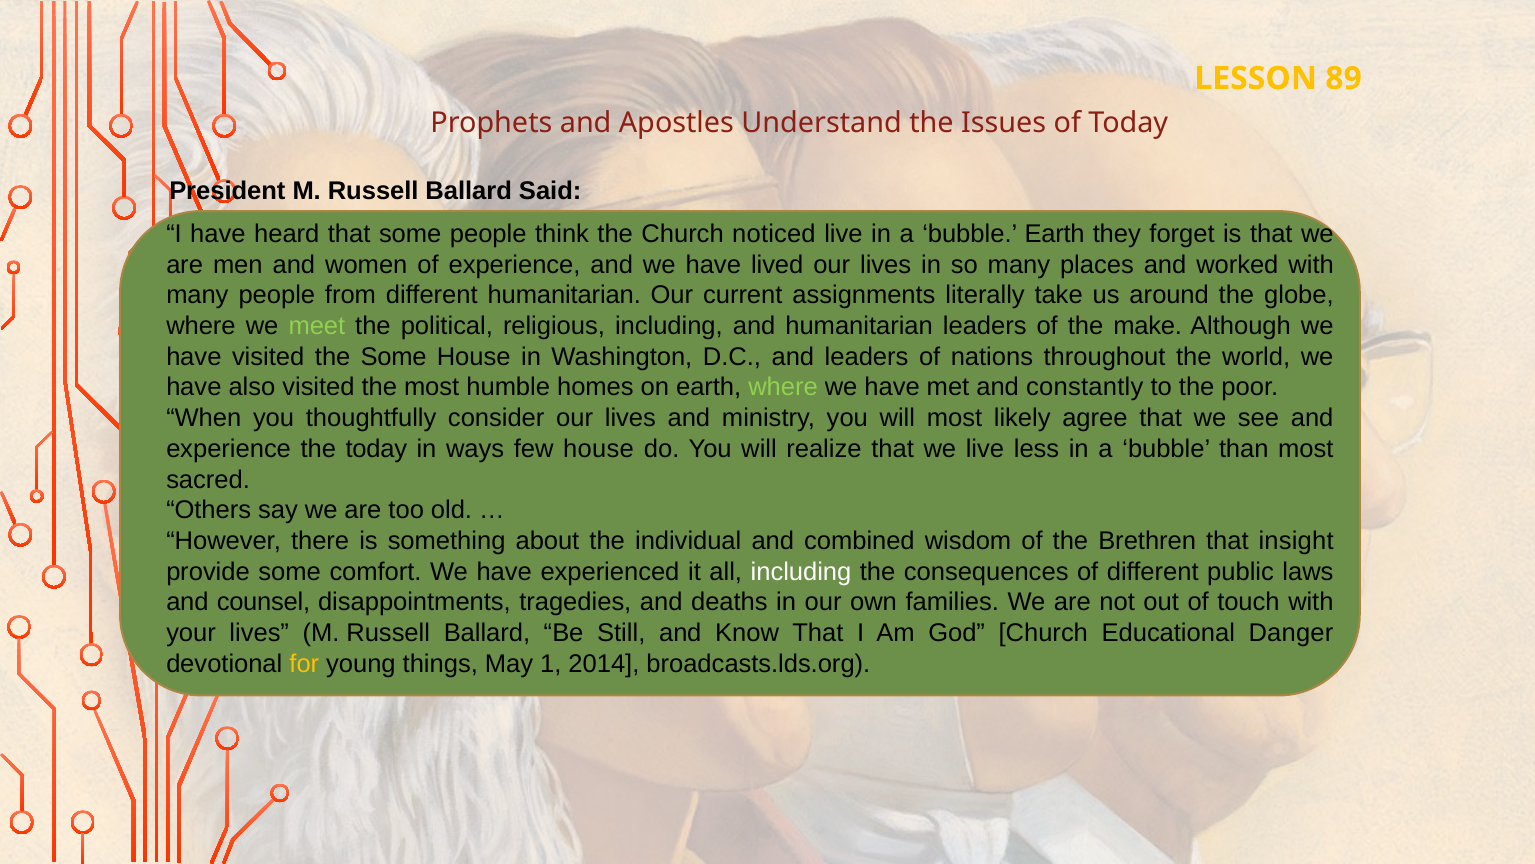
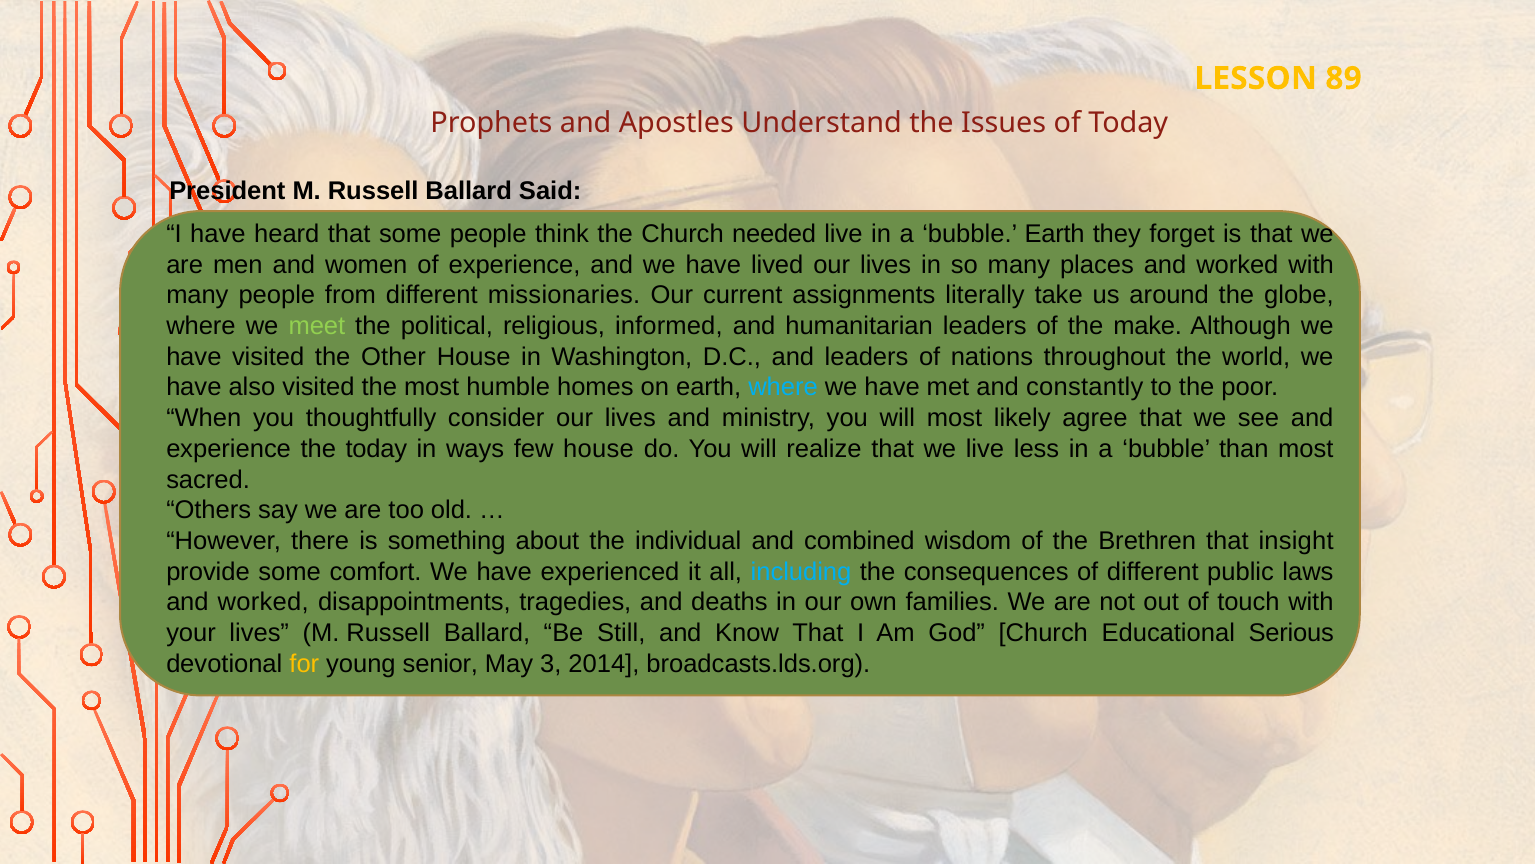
noticed: noticed -> needed
different humanitarian: humanitarian -> missionaries
religious including: including -> informed
the Some: Some -> Other
where at (783, 387) colour: light green -> light blue
including at (801, 571) colour: white -> light blue
counsel at (263, 602): counsel -> worked
Danger: Danger -> Serious
things: things -> senior
1: 1 -> 3
